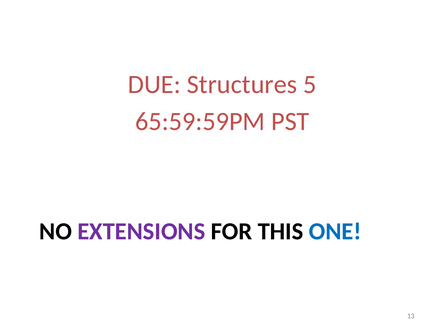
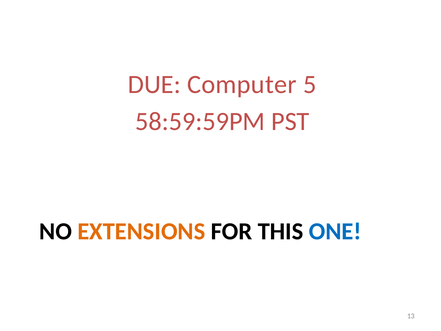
Structures: Structures -> Computer
65:59:59PM: 65:59:59PM -> 58:59:59PM
EXTENSIONS colour: purple -> orange
